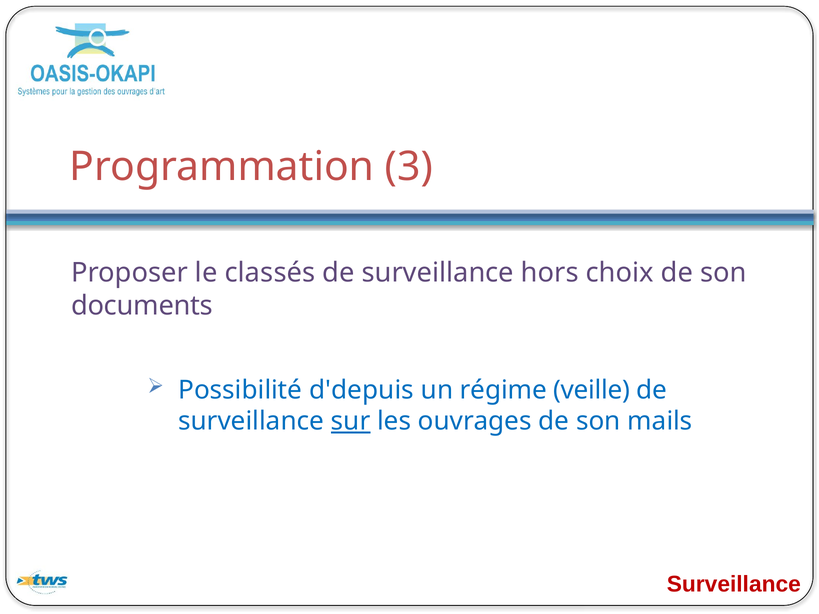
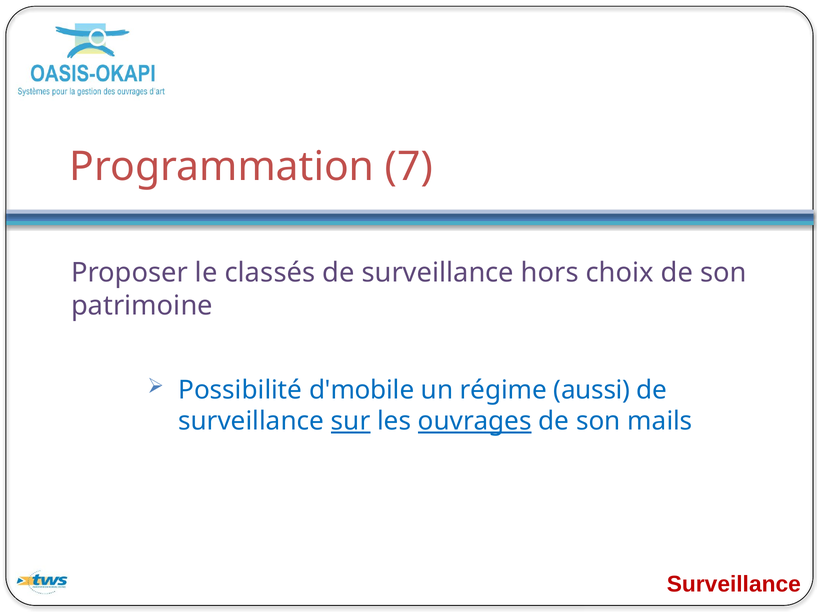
3: 3 -> 7
documents: documents -> patrimoine
d'depuis: d'depuis -> d'mobile
veille: veille -> aussi
ouvrages underline: none -> present
